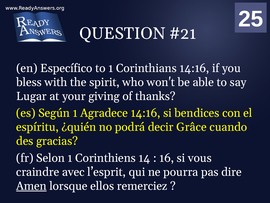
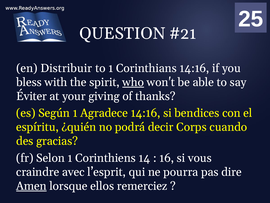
Específico: Específico -> Distribuir
who underline: none -> present
Lugar: Lugar -> Éviter
Grâce: Grâce -> Corps
